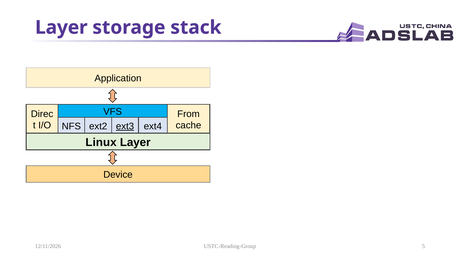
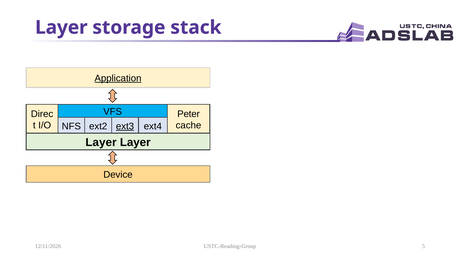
Application underline: none -> present
From: From -> Peter
Linux at (101, 143): Linux -> Layer
